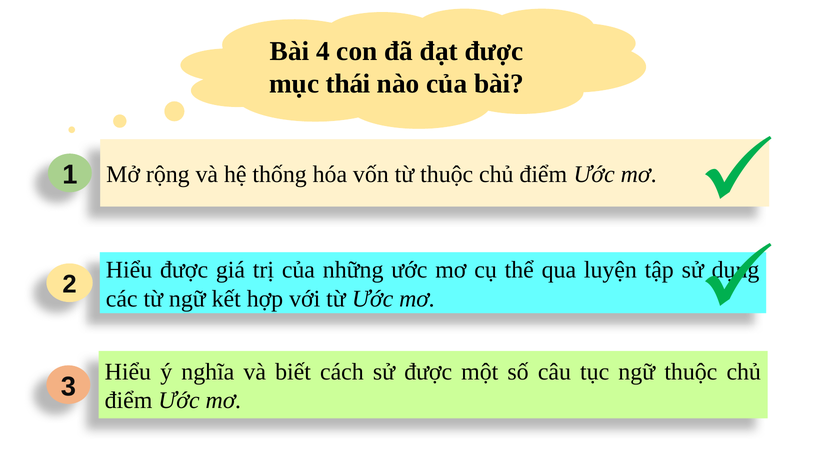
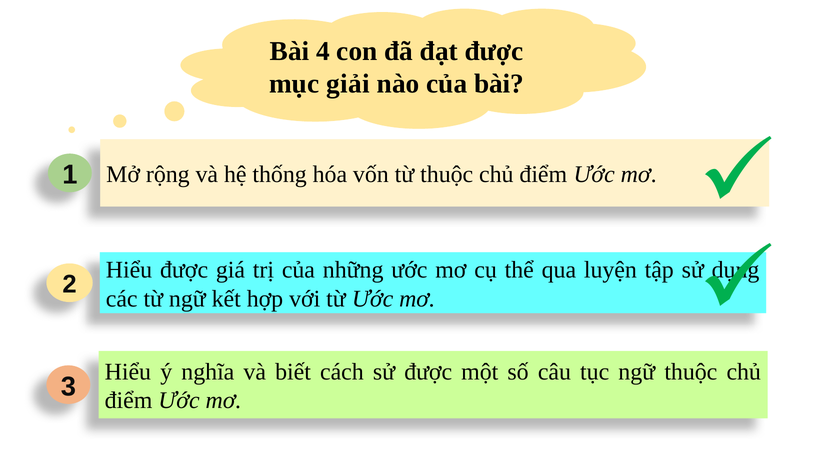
thái: thái -> giải
